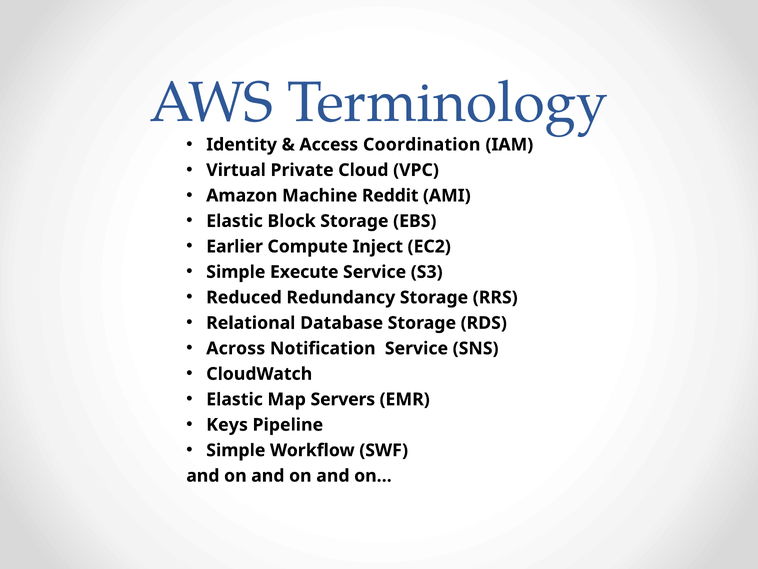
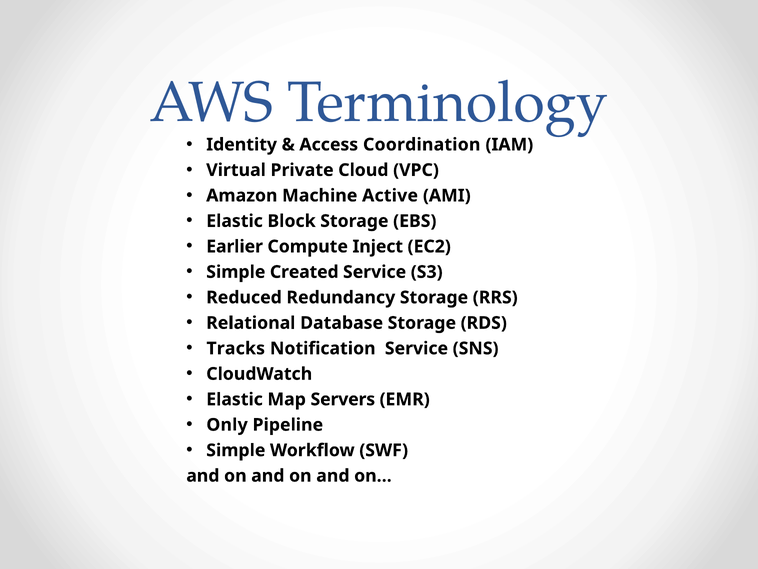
Reddit: Reddit -> Active
Execute: Execute -> Created
Across: Across -> Tracks
Keys: Keys -> Only
